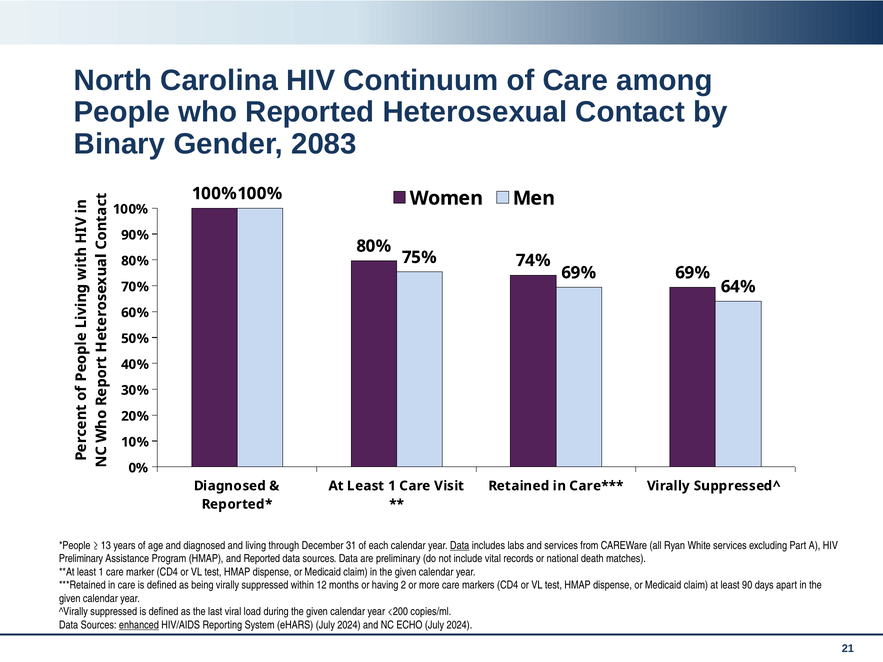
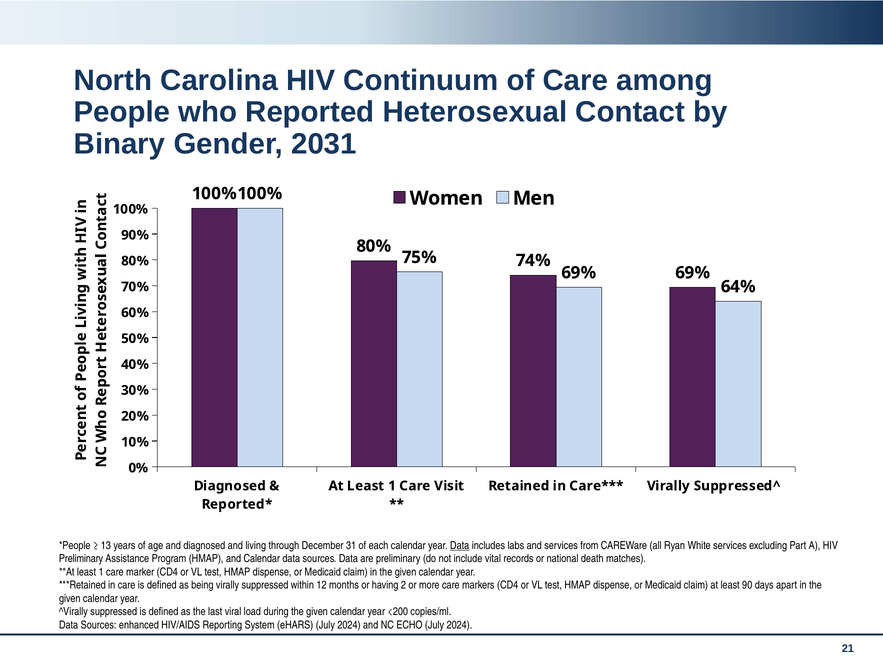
2083: 2083 -> 2031
and Reported: Reported -> Calendar
enhanced underline: present -> none
